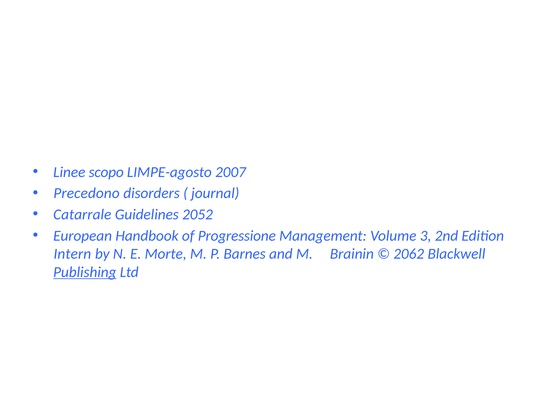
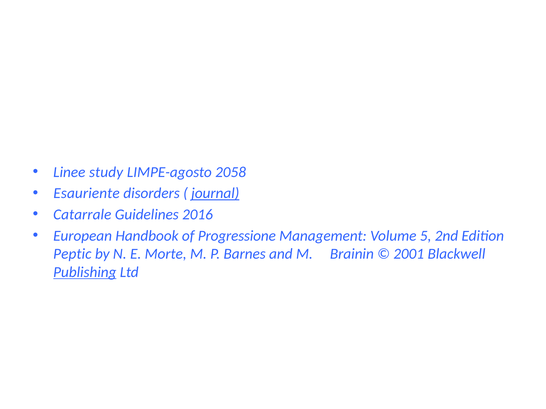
scopo: scopo -> study
2007: 2007 -> 2058
Precedono: Precedono -> Esauriente
journal underline: none -> present
2052: 2052 -> 2016
3: 3 -> 5
Intern: Intern -> Peptic
2062: 2062 -> 2001
